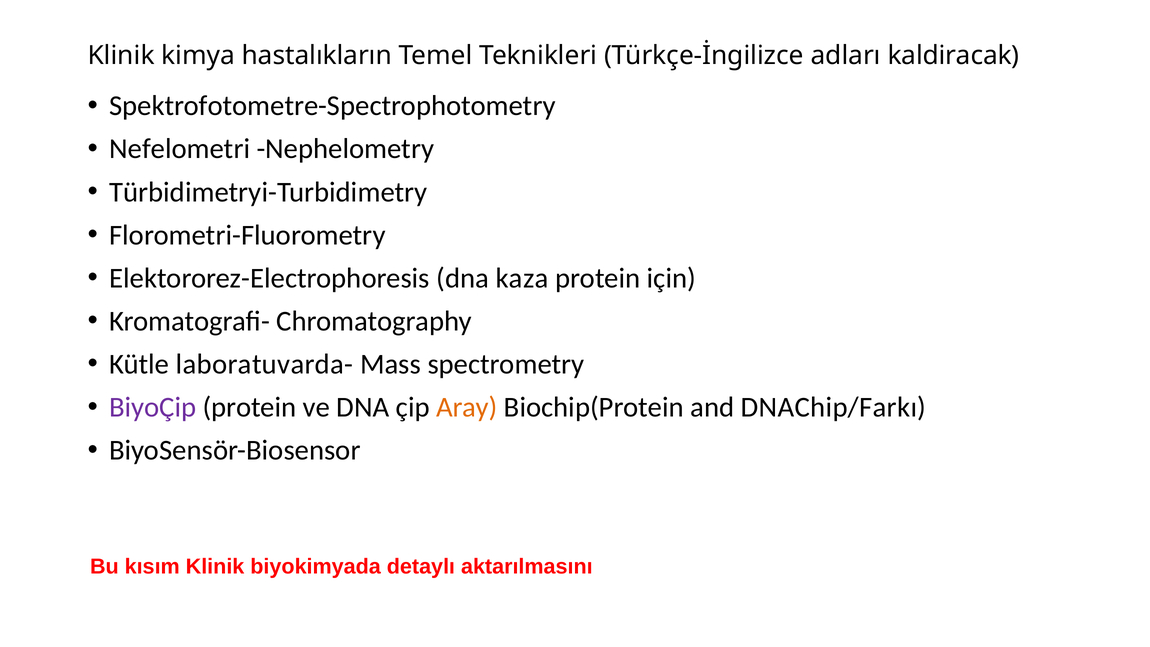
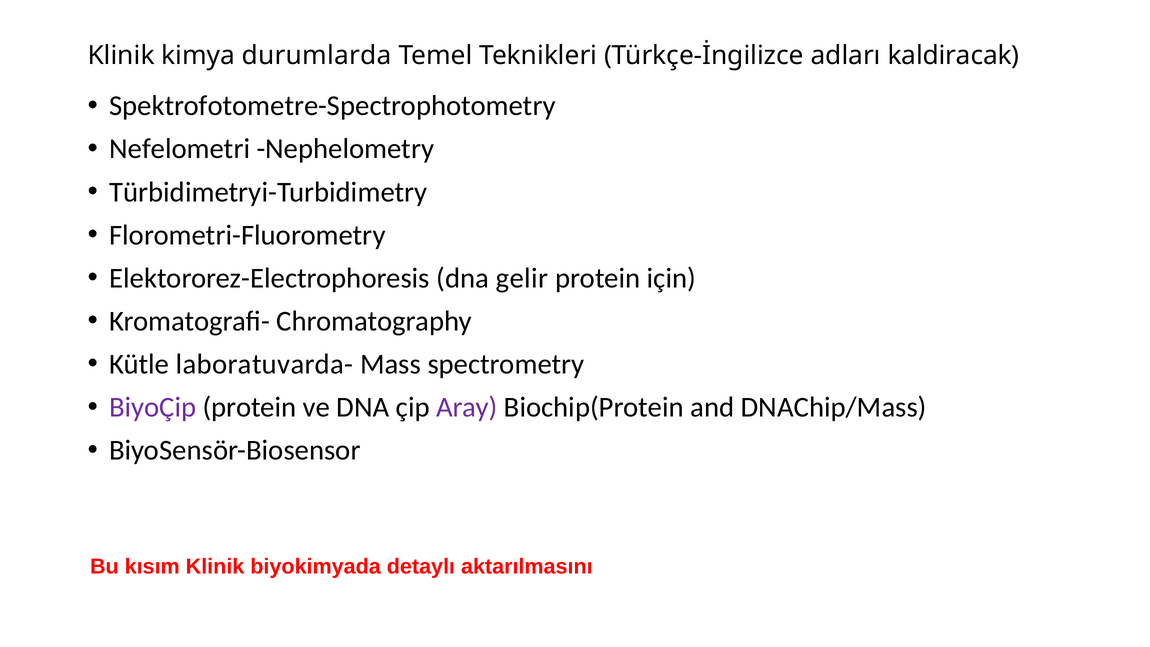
hastalıkların: hastalıkların -> durumlarda
kaza: kaza -> gelir
Aray colour: orange -> purple
DNAChip/Farkı: DNAChip/Farkı -> DNAChip/Mass
